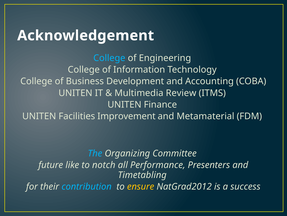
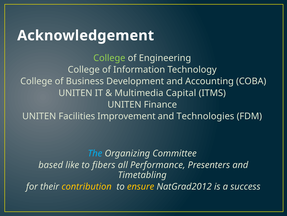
College at (109, 58) colour: light blue -> light green
Review: Review -> Capital
Metamaterial: Metamaterial -> Technologies
future: future -> based
notch: notch -> fibers
contribution colour: light blue -> yellow
